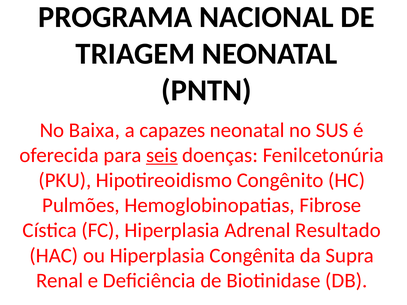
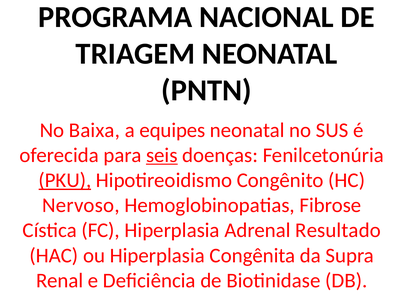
capazes: capazes -> equipes
PKU underline: none -> present
Pulmões: Pulmões -> Nervoso
